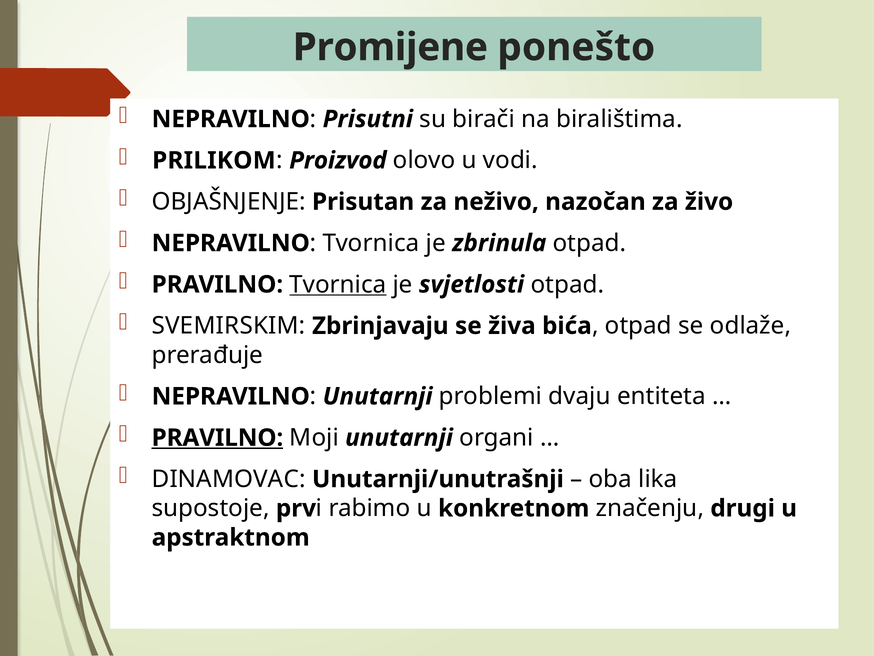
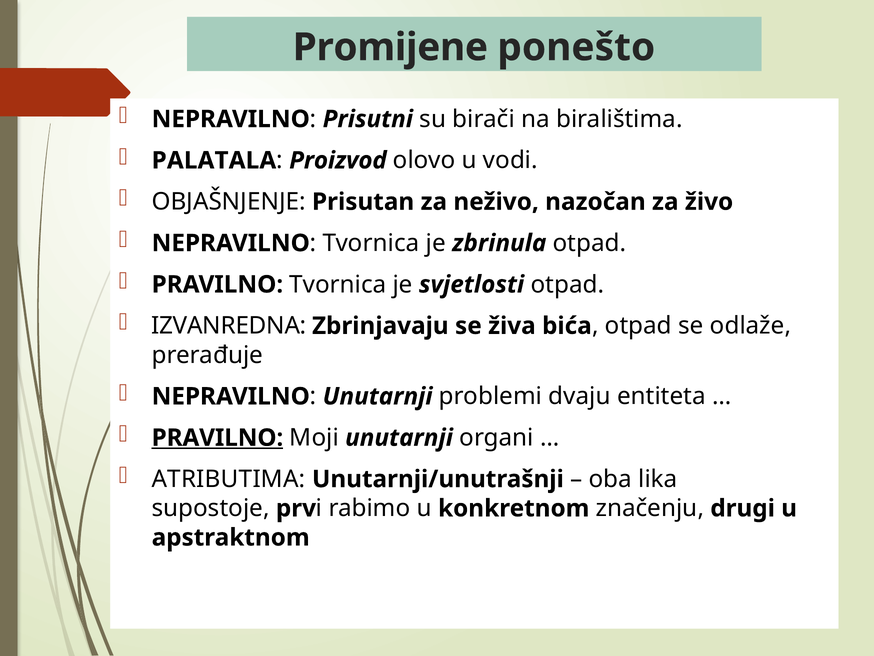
PRILIKOM: PRILIKOM -> PALATALA
Tvornica at (338, 284) underline: present -> none
SVEMIRSKIM: SVEMIRSKIM -> IZVANREDNA
DINAMOVAC: DINAMOVAC -> ATRIBUTIMA
